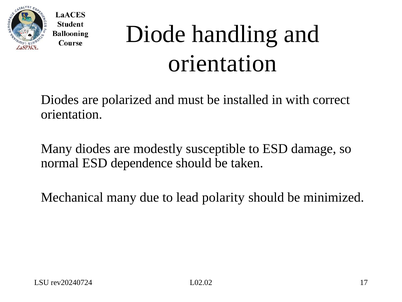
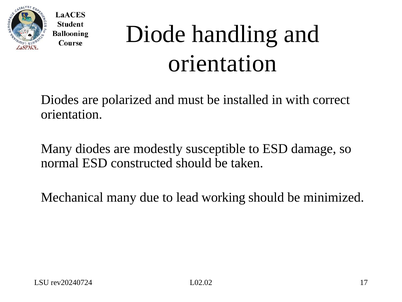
dependence: dependence -> constructed
polarity: polarity -> working
